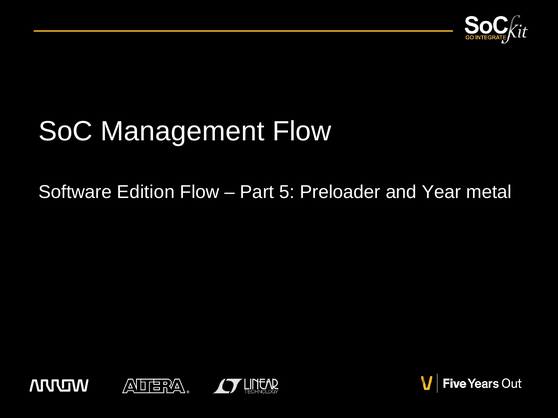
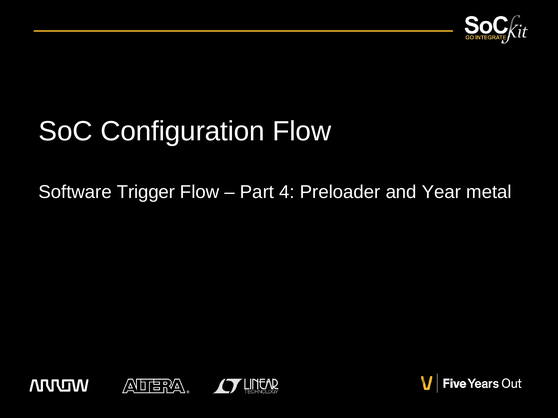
Management: Management -> Configuration
Edition: Edition -> Trigger
5: 5 -> 4
